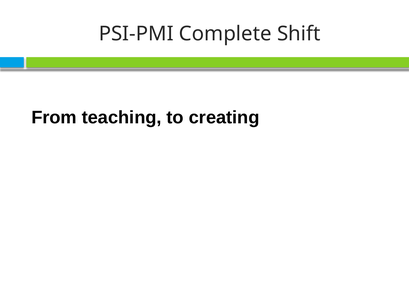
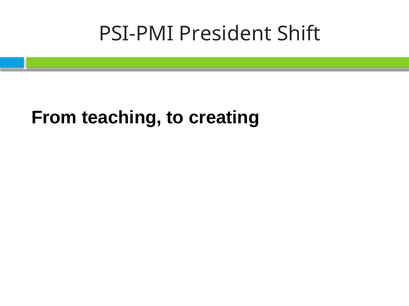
Complete: Complete -> President
